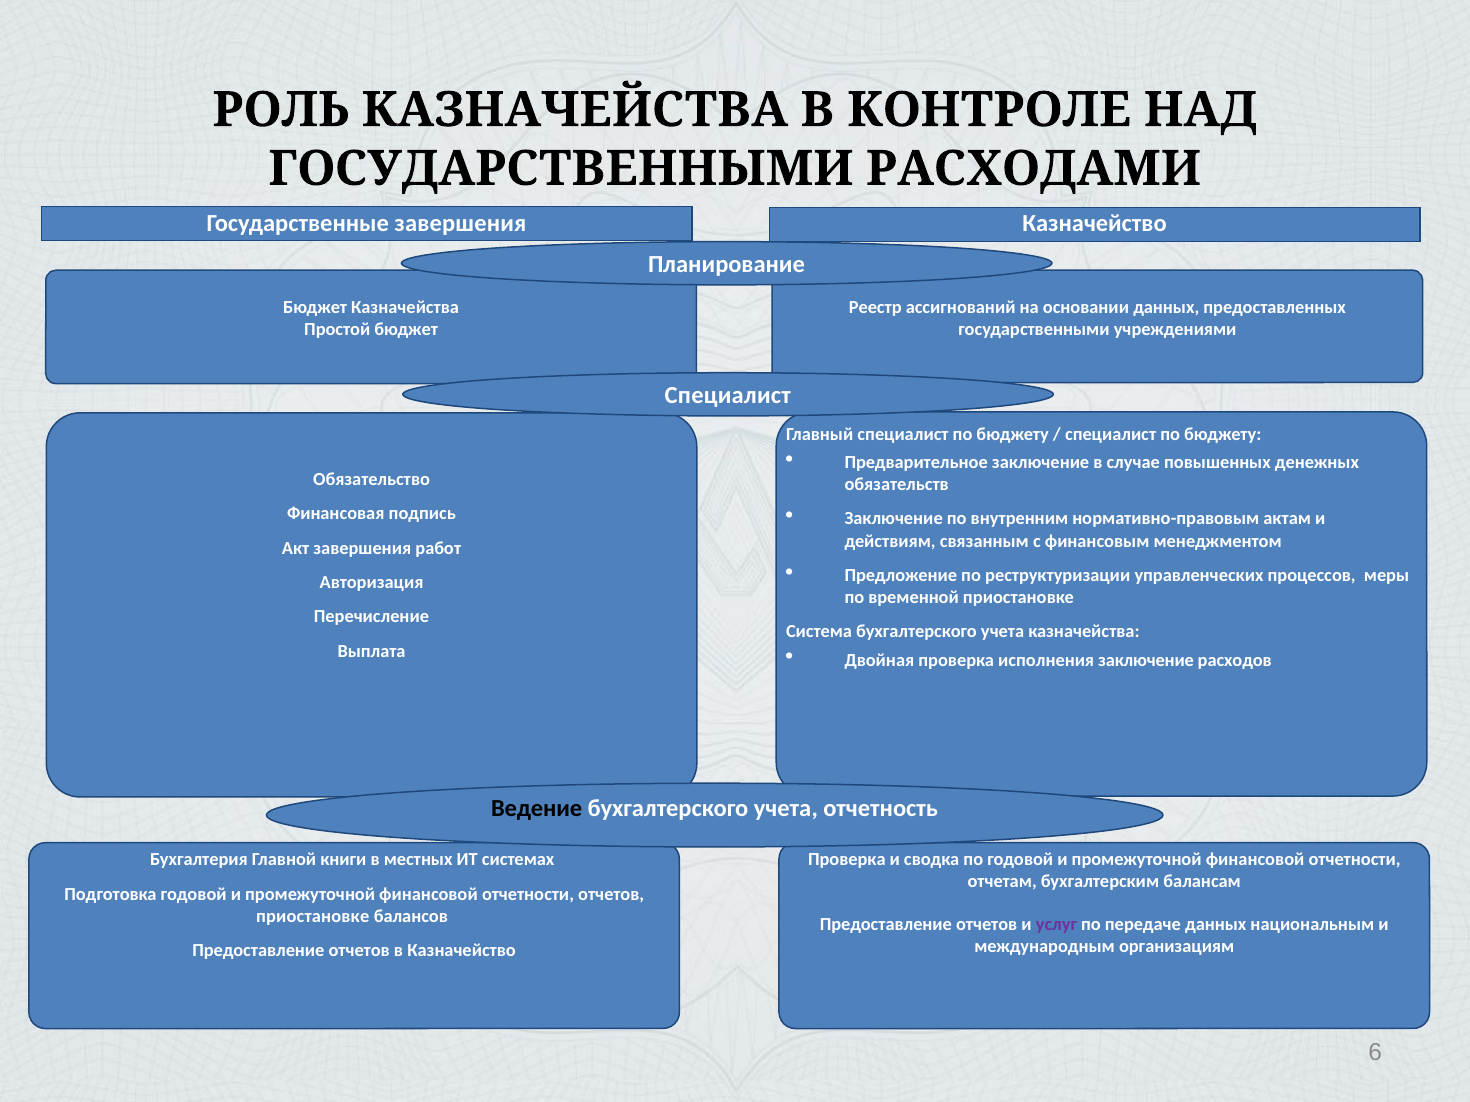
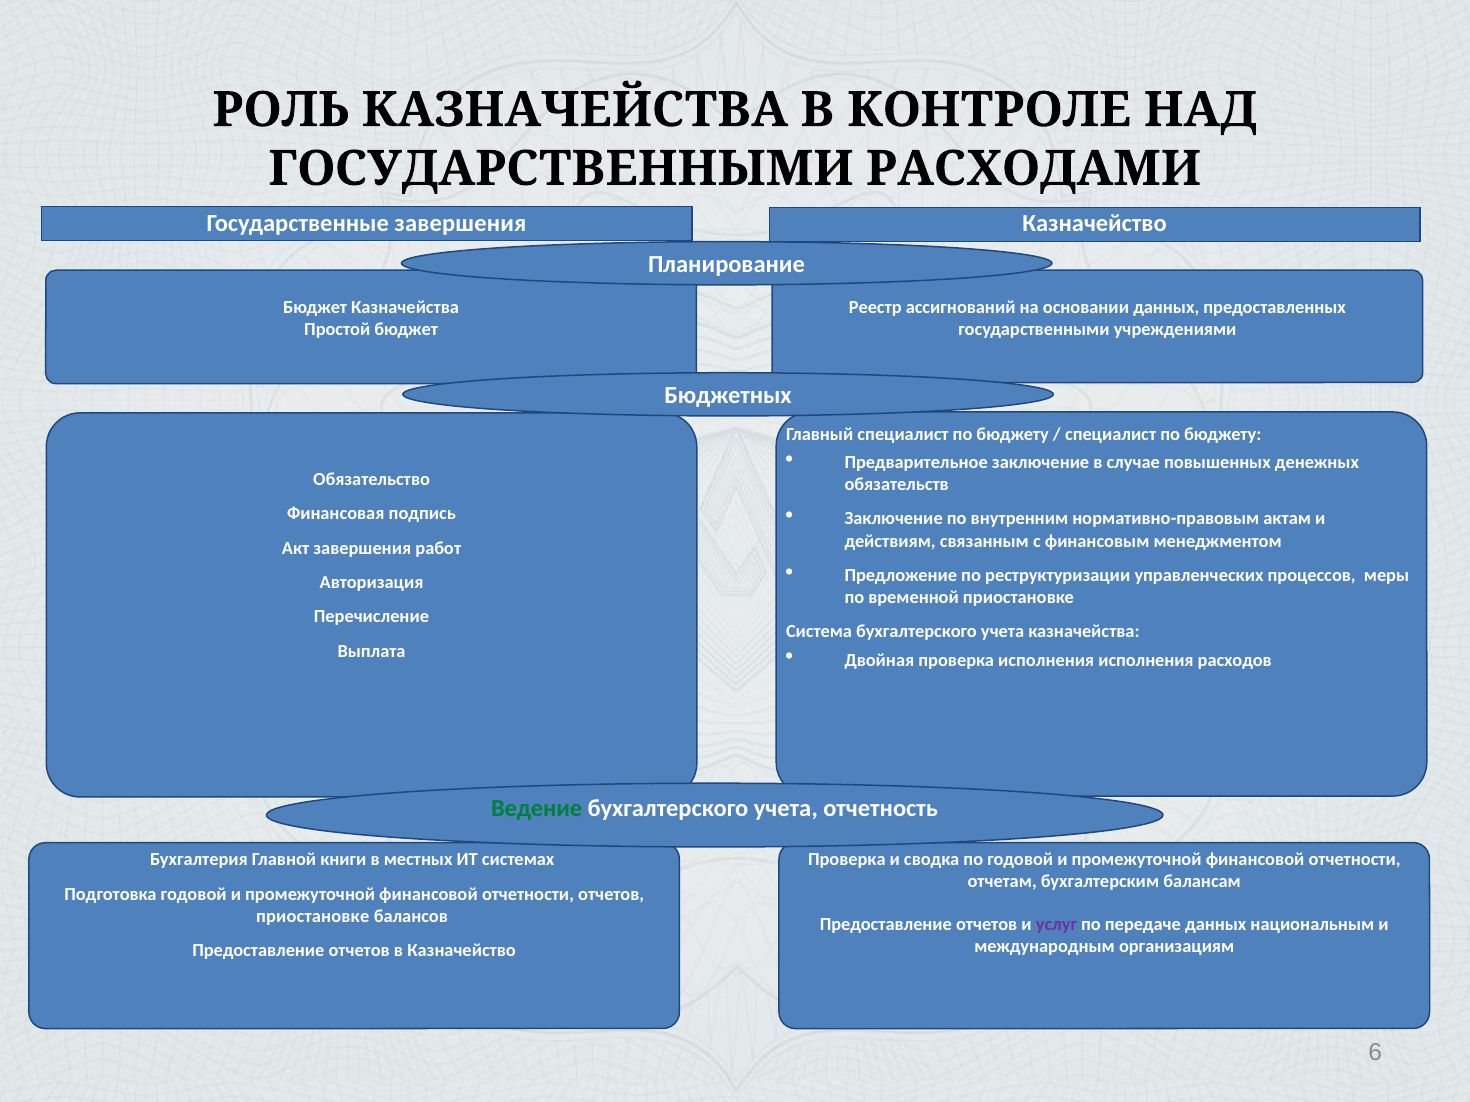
Специалист at (728, 396): Специалист -> Бюджетных
исполнения заключение: заключение -> исполнения
Ведение colour: black -> green
